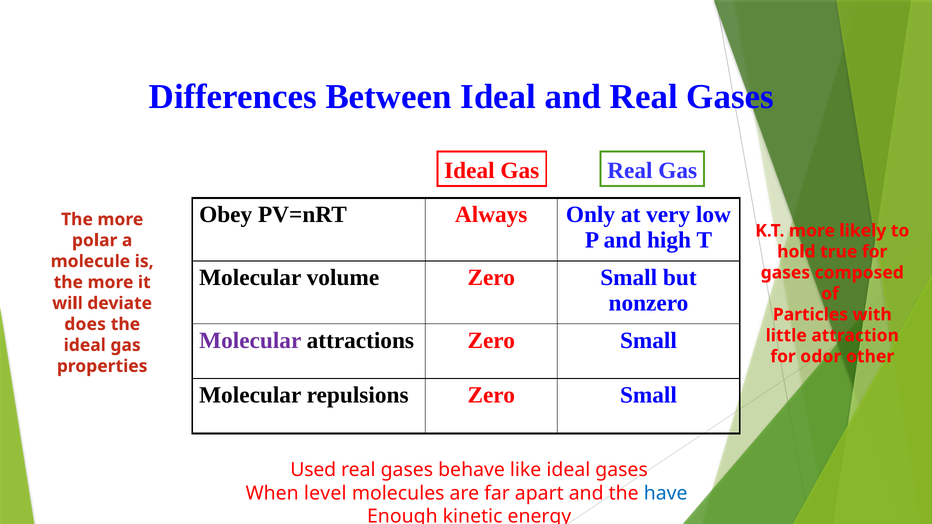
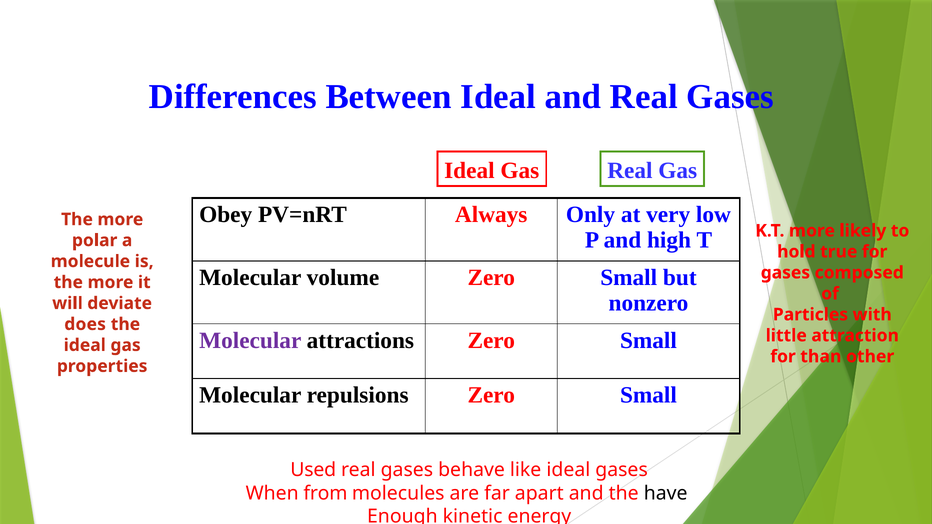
odor: odor -> than
level: level -> from
have colour: blue -> black
